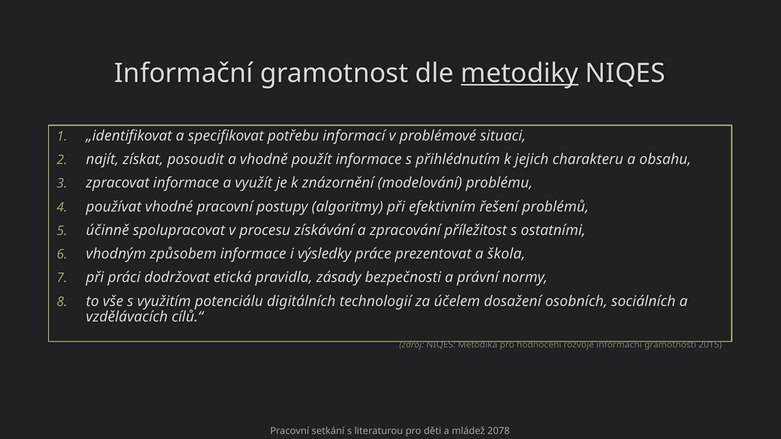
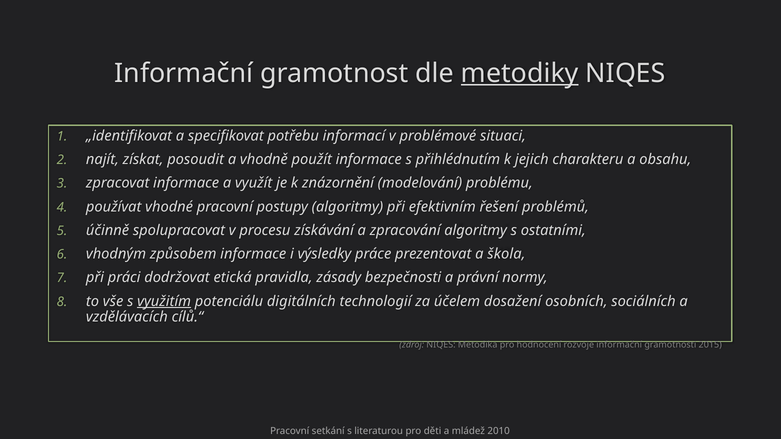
zpracování příležitost: příležitost -> algoritmy
využitím underline: none -> present
2078: 2078 -> 2010
